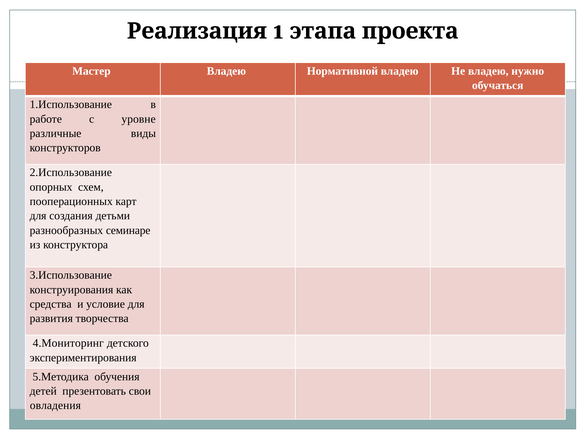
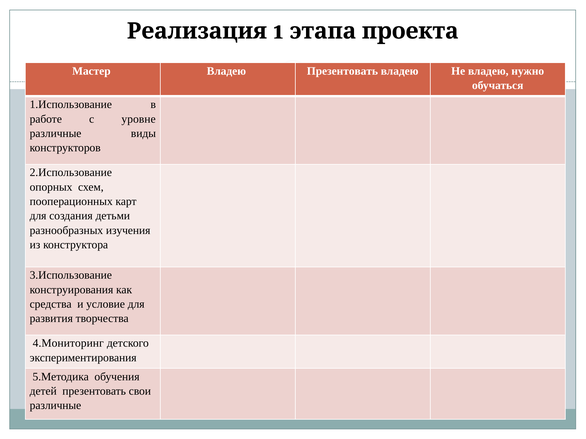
Владею Нормативной: Нормативной -> Презентовать
семинаре: семинаре -> изучения
овладения at (55, 406): овладения -> различные
